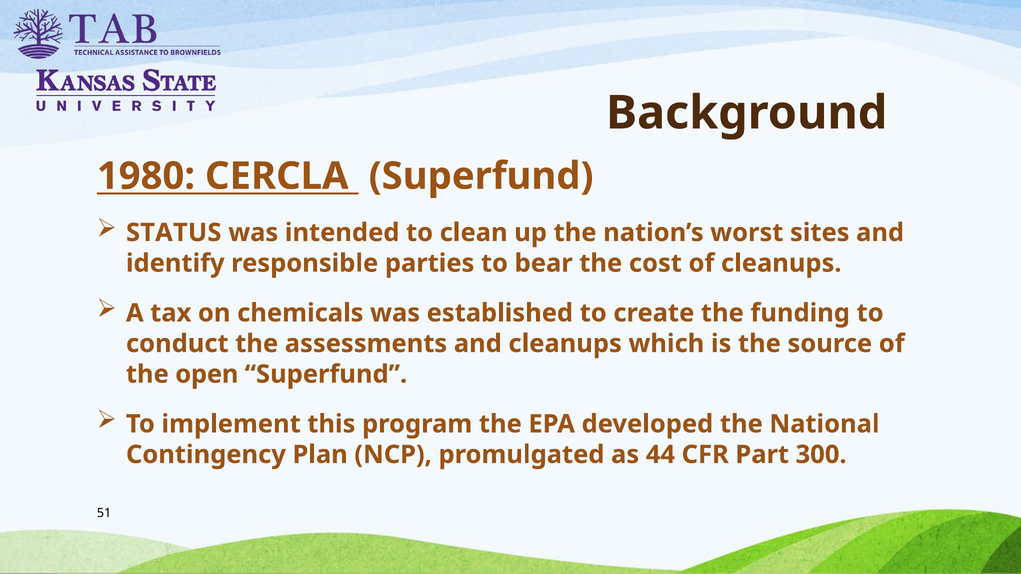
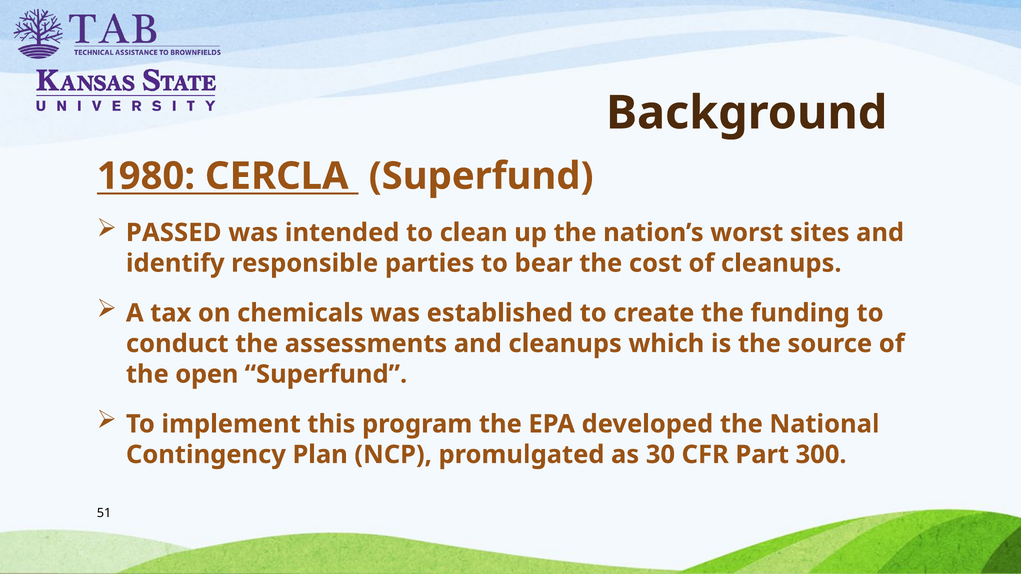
STATUS: STATUS -> PASSED
44: 44 -> 30
